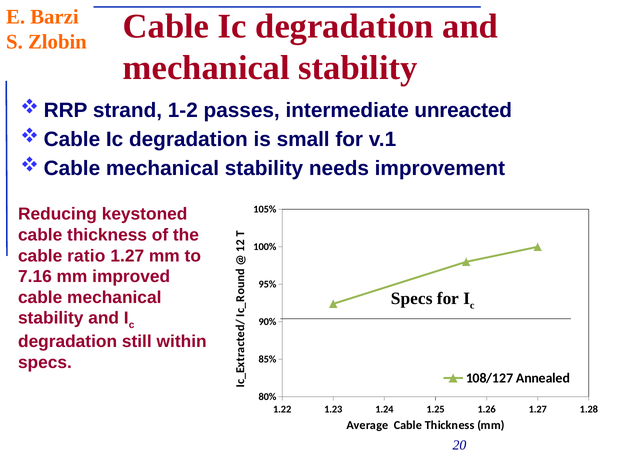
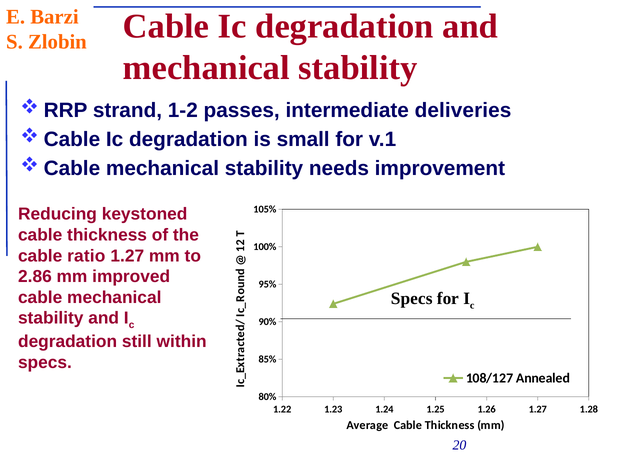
unreacted: unreacted -> deliveries
7.16: 7.16 -> 2.86
